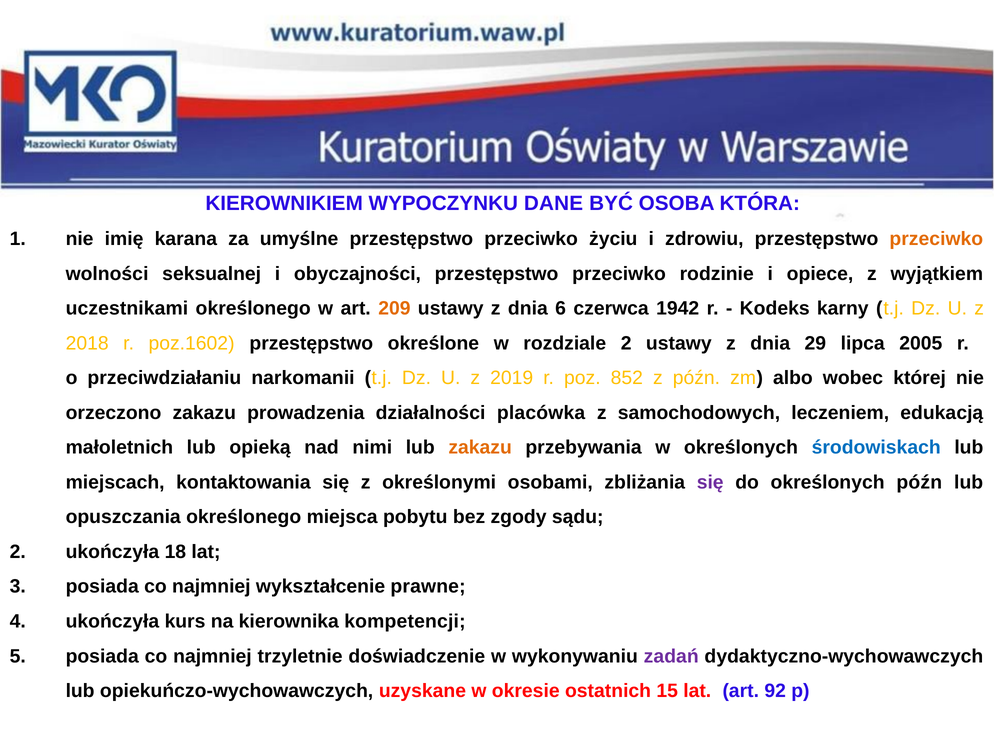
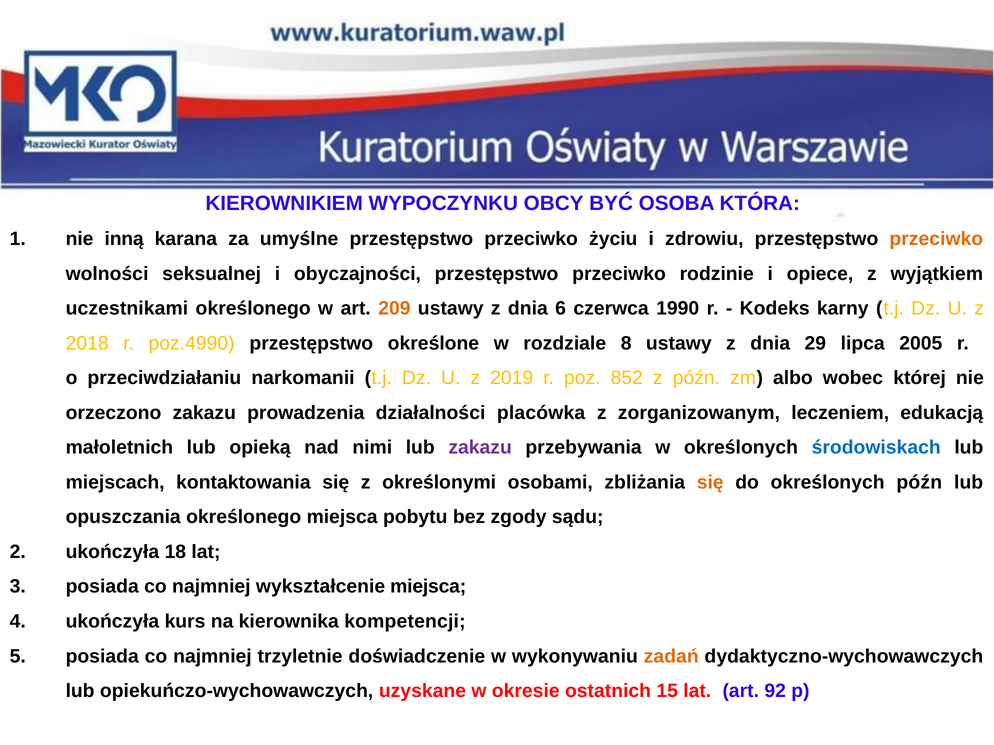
DANE: DANE -> OBCY
imię: imię -> inną
1942: 1942 -> 1990
poz.1602: poz.1602 -> poz.4990
rozdziale 2: 2 -> 8
samochodowych: samochodowych -> zorganizowanym
zakazu at (480, 448) colour: orange -> purple
się at (710, 483) colour: purple -> orange
wykształcenie prawne: prawne -> miejsca
zadań colour: purple -> orange
